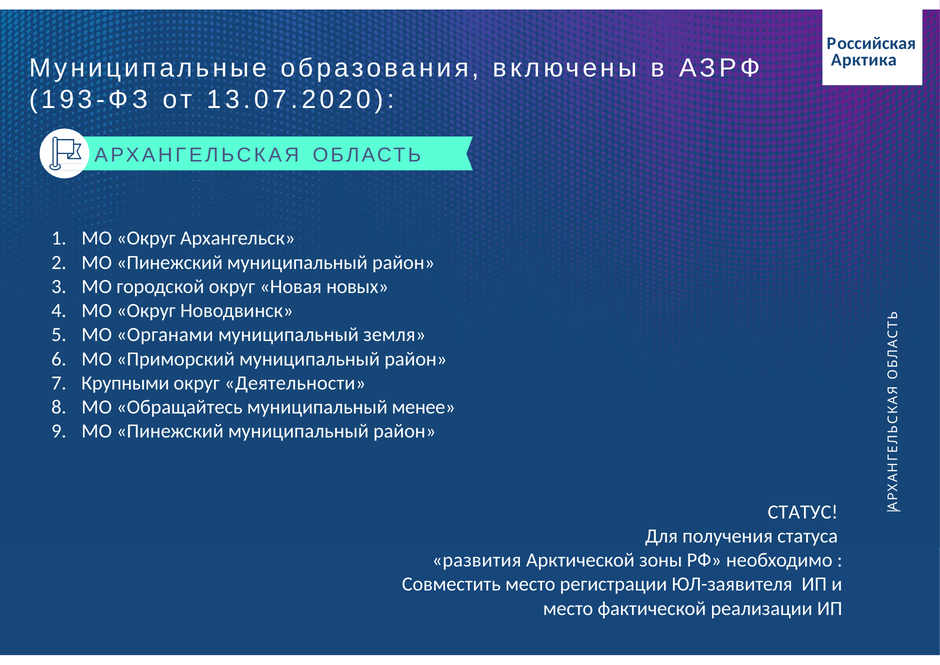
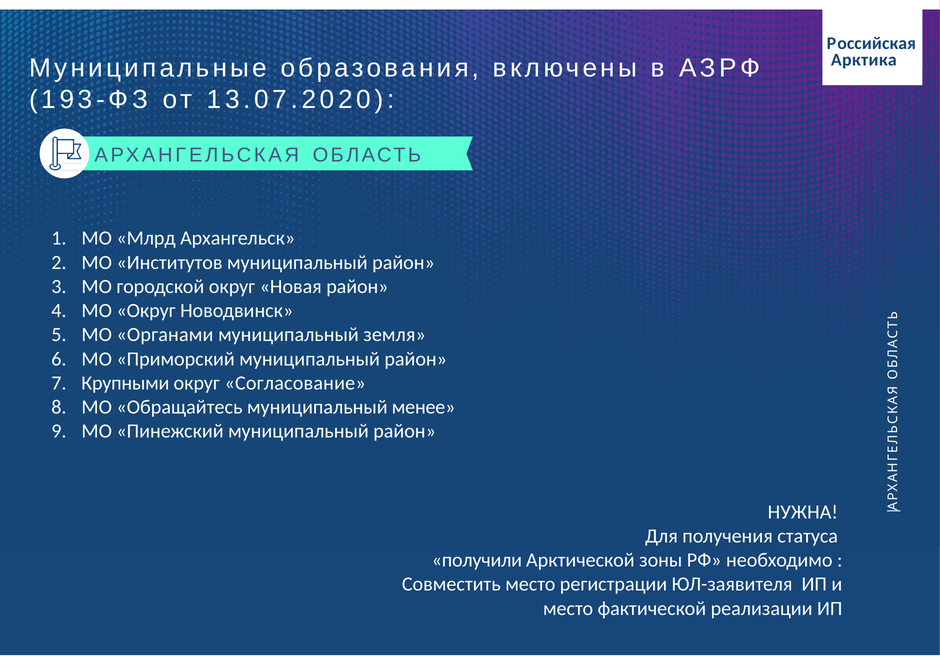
Округ at (146, 238): Округ -> Млрд
Пинежский at (170, 262): Пинежский -> Институтов
Новая новых: новых -> район
Деятельности: Деятельности -> Согласование
СТАТУС: СТАТУС -> НУЖНА
развития: развития -> получили
